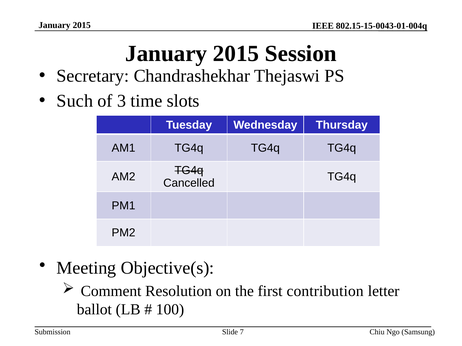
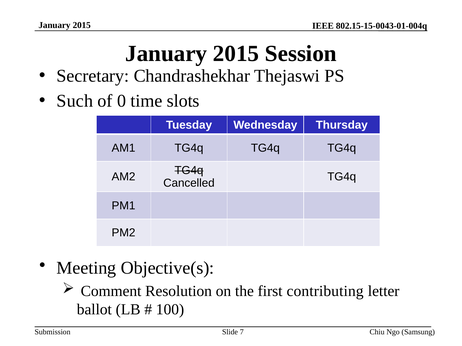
3: 3 -> 0
contribution: contribution -> contributing
